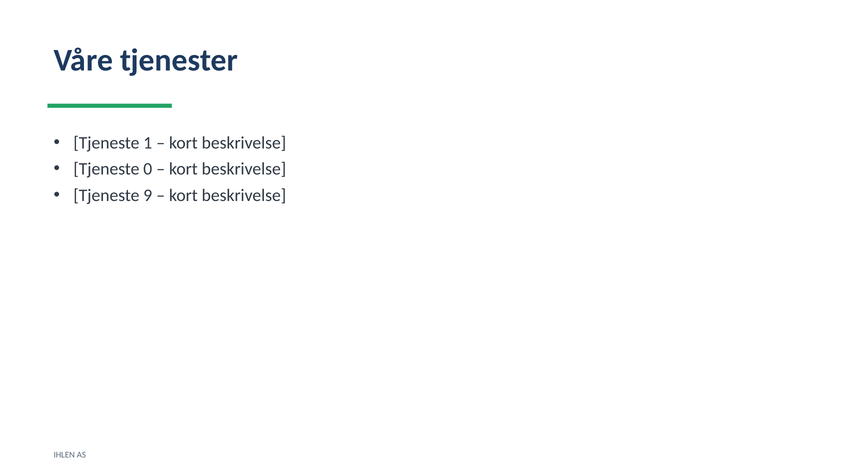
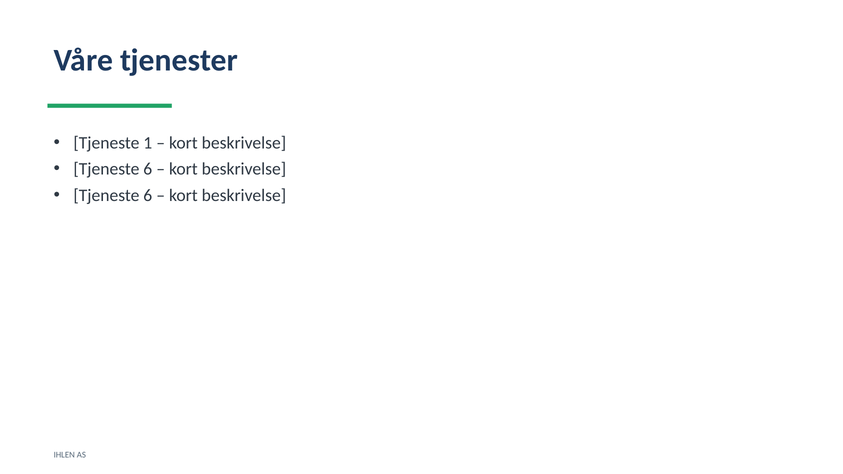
0 at (148, 169): 0 -> 6
9 at (148, 195): 9 -> 6
